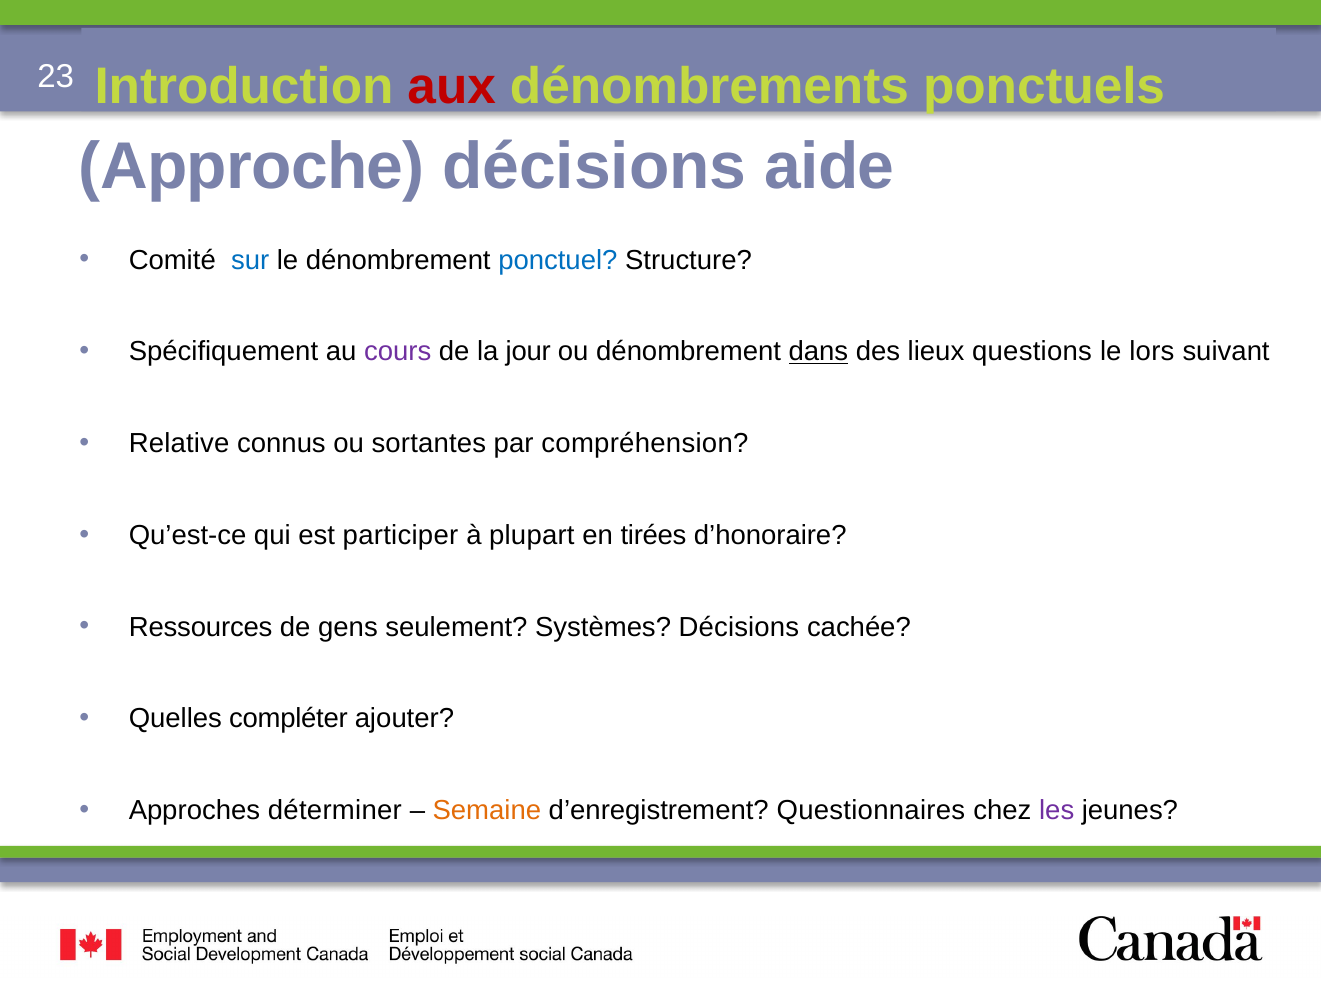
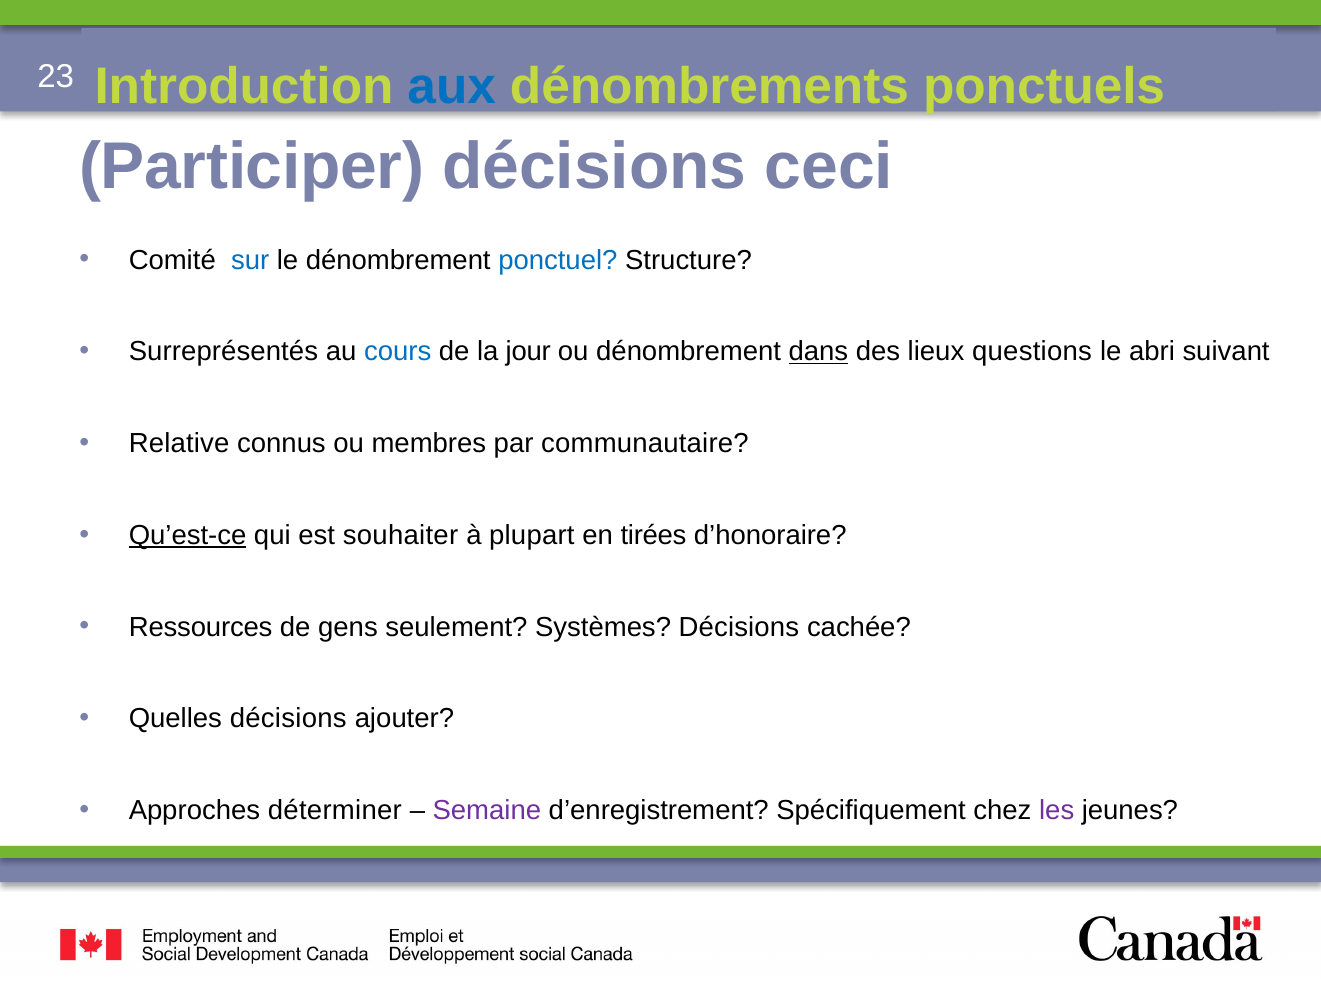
aux colour: red -> blue
Approche: Approche -> Participer
aide: aide -> ceci
Spécifiquement: Spécifiquement -> Surreprésentés
cours colour: purple -> blue
lors: lors -> abri
sortantes: sortantes -> membres
compréhension: compréhension -> communautaire
Qu’est-ce underline: none -> present
participer: participer -> souhaiter
Quelles compléter: compléter -> décisions
Semaine colour: orange -> purple
Questionnaires: Questionnaires -> Spécifiquement
